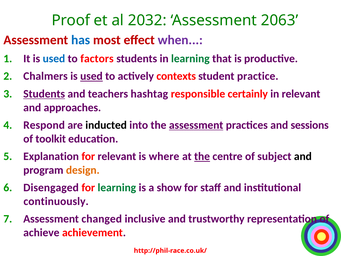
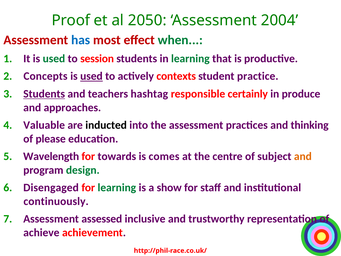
2032: 2032 -> 2050
2063: 2063 -> 2004
when colour: purple -> green
used at (54, 59) colour: blue -> green
factors: factors -> session
Chalmers: Chalmers -> Concepts
in relevant: relevant -> produce
Respond: Respond -> Valuable
assessment at (196, 125) underline: present -> none
sessions: sessions -> thinking
toolkit: toolkit -> please
Explanation: Explanation -> Wavelength
for relevant: relevant -> towards
where: where -> comes
the at (202, 156) underline: present -> none
and at (303, 156) colour: black -> orange
design colour: orange -> green
changed: changed -> assessed
